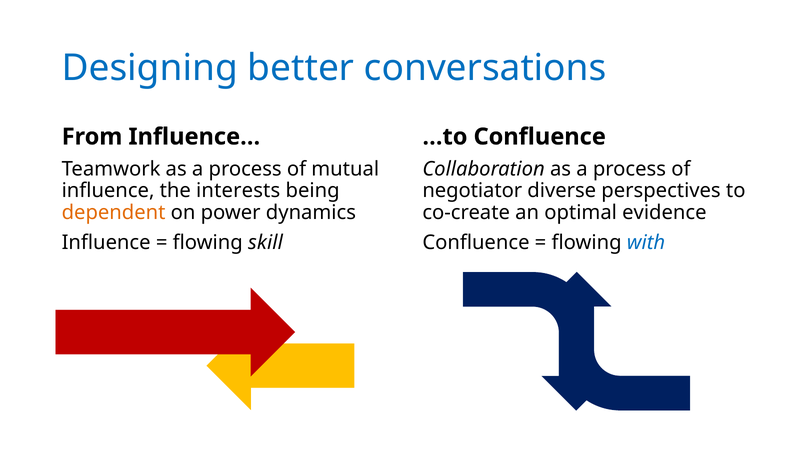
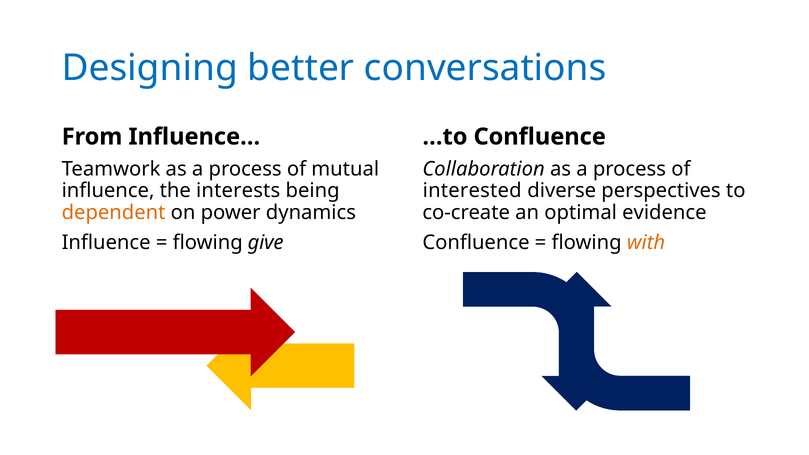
negotiator: negotiator -> interested
skill: skill -> give
with colour: blue -> orange
